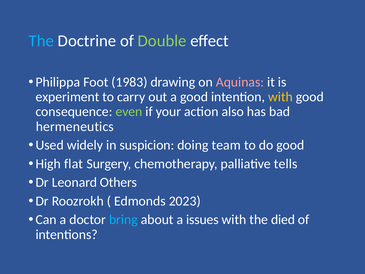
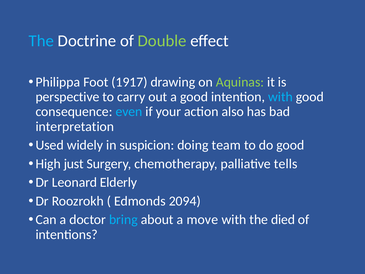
1983: 1983 -> 1917
Aquinas colour: pink -> light green
experiment: experiment -> perspective
with at (280, 97) colour: yellow -> light blue
even colour: light green -> light blue
hermeneutics: hermeneutics -> interpretation
flat: flat -> just
Others: Others -> Elderly
2023: 2023 -> 2094
issues: issues -> move
